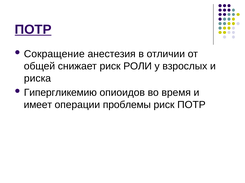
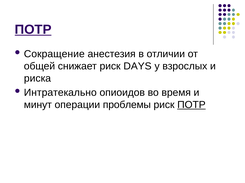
РОЛИ: РОЛИ -> DAYS
Гипергликемию: Гипергликемию -> Интратекально
имеет: имеет -> минут
ПОТР at (191, 105) underline: none -> present
